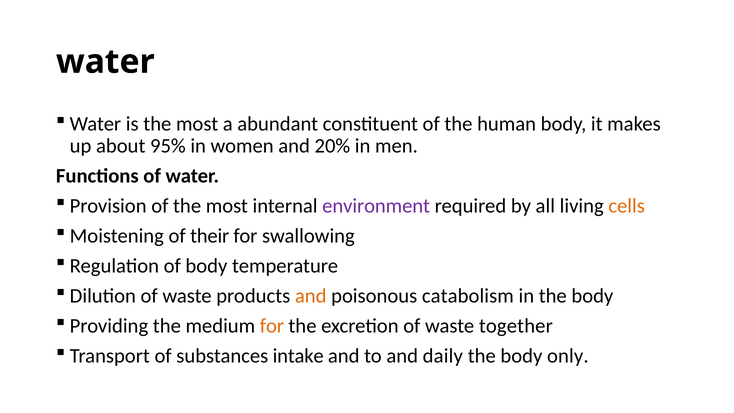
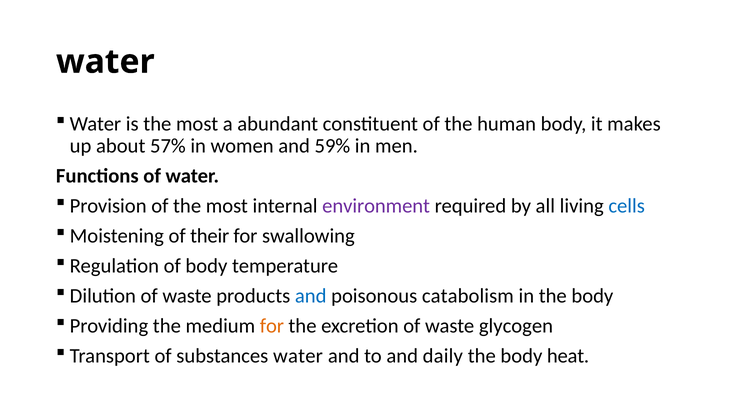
95%: 95% -> 57%
20%: 20% -> 59%
cells colour: orange -> blue
and at (311, 296) colour: orange -> blue
together: together -> glycogen
substances intake: intake -> water
only: only -> heat
